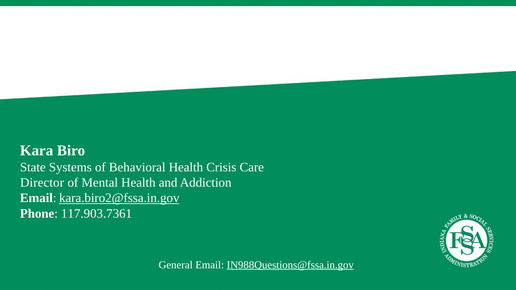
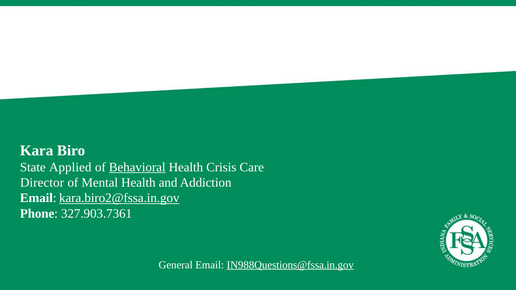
Systems: Systems -> Applied
Behavioral underline: none -> present
117.903.7361: 117.903.7361 -> 327.903.7361
